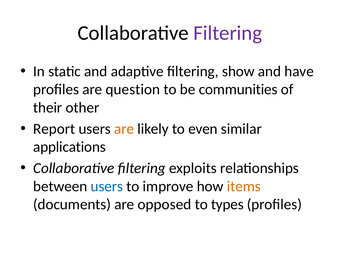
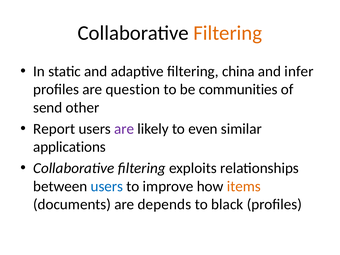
Filtering at (228, 33) colour: purple -> orange
show: show -> china
have: have -> infer
their: their -> send
are at (124, 129) colour: orange -> purple
opposed: opposed -> depends
types: types -> black
